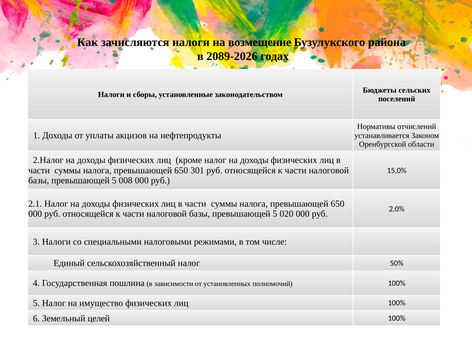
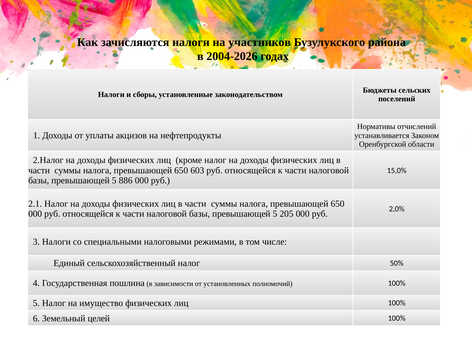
возмещение: возмещение -> участников
2089-2026: 2089-2026 -> 2004-2026
301: 301 -> 603
008: 008 -> 886
020: 020 -> 205
